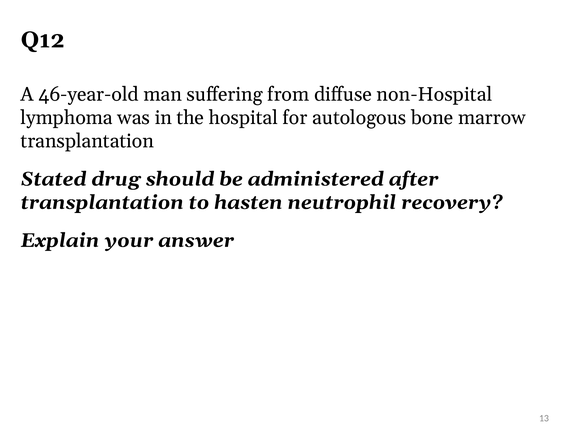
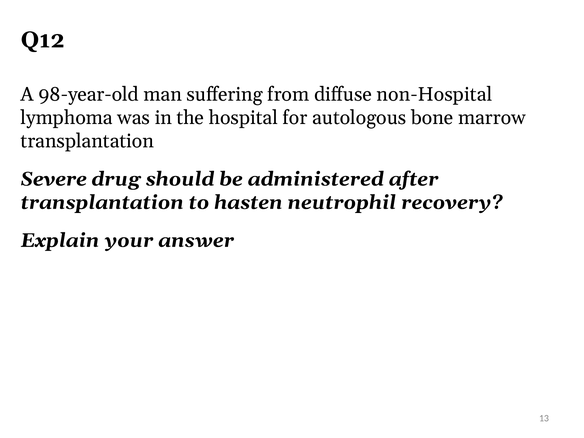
46-year-old: 46-year-old -> 98-year-old
Stated: Stated -> Severe
